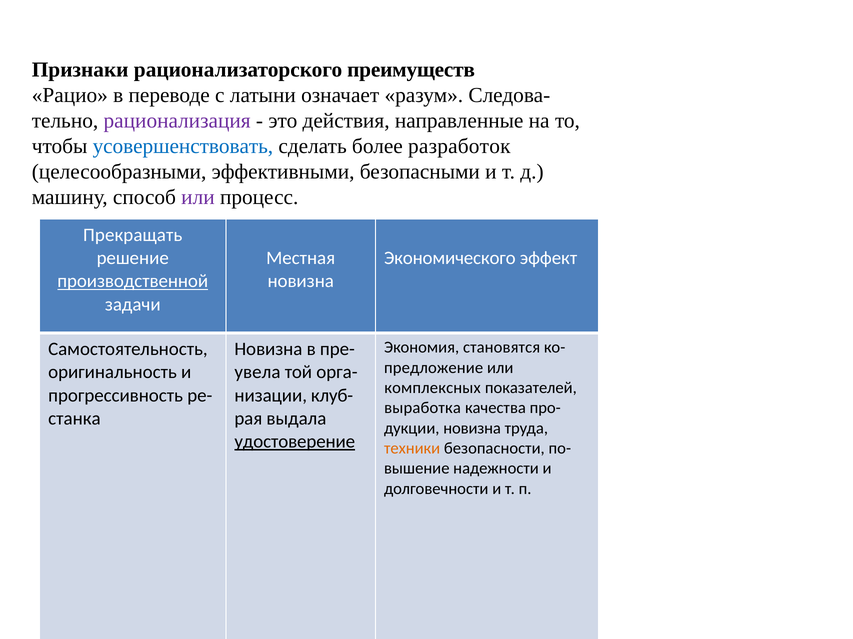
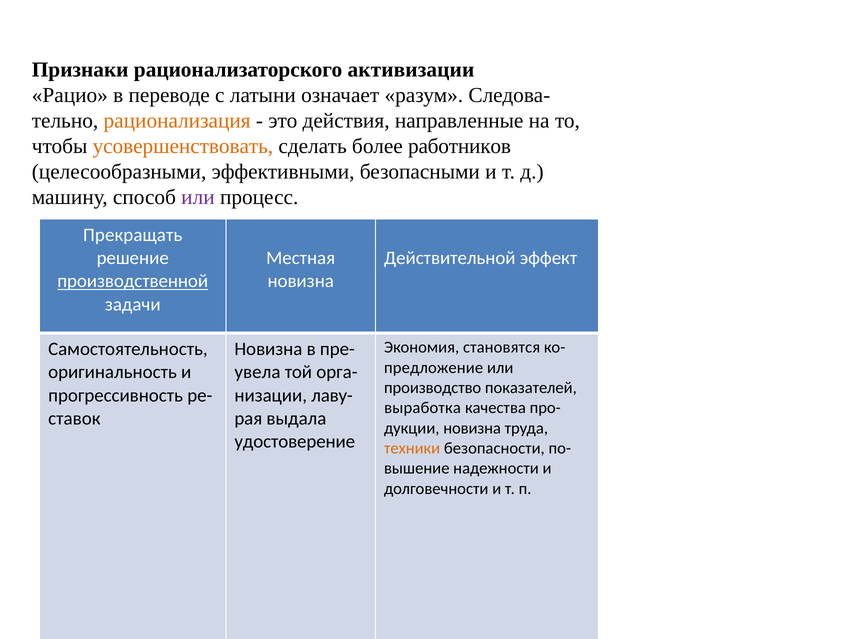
преимуществ: преимуществ -> активизации
рационализация colour: purple -> orange
усовершенствовать colour: blue -> orange
разработок: разработок -> работников
Экономического: Экономического -> Действительной
комплексных: комплексных -> производство
клуб-: клуб- -> лаву-
станка: станка -> ставок
удостоверение underline: present -> none
